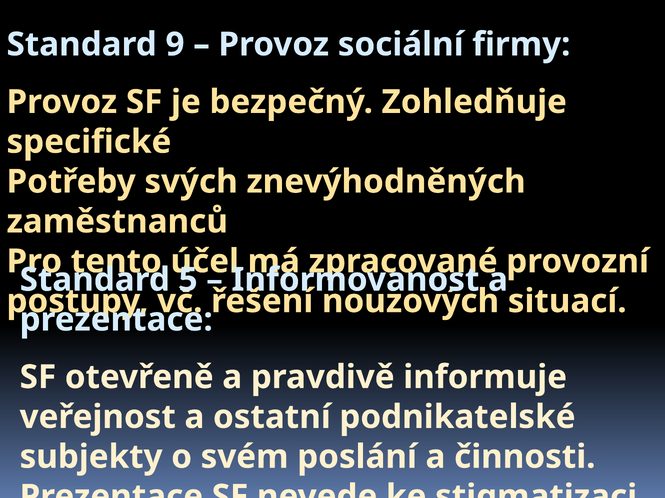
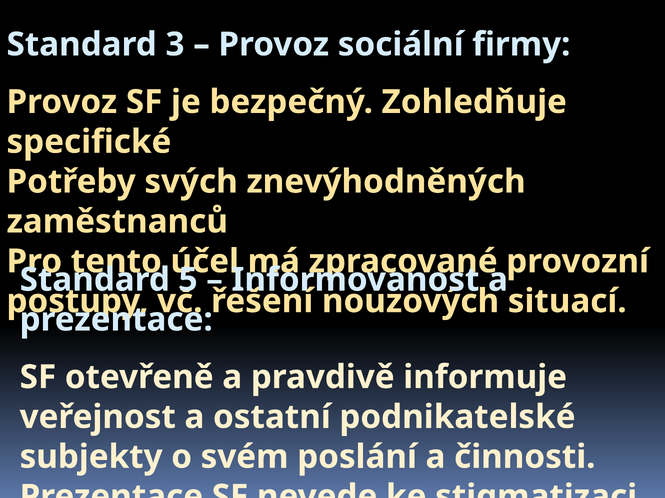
9: 9 -> 3
